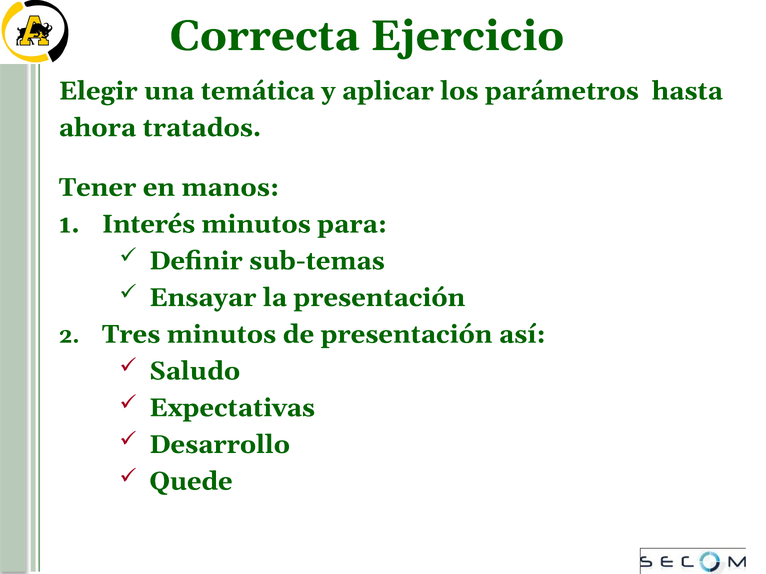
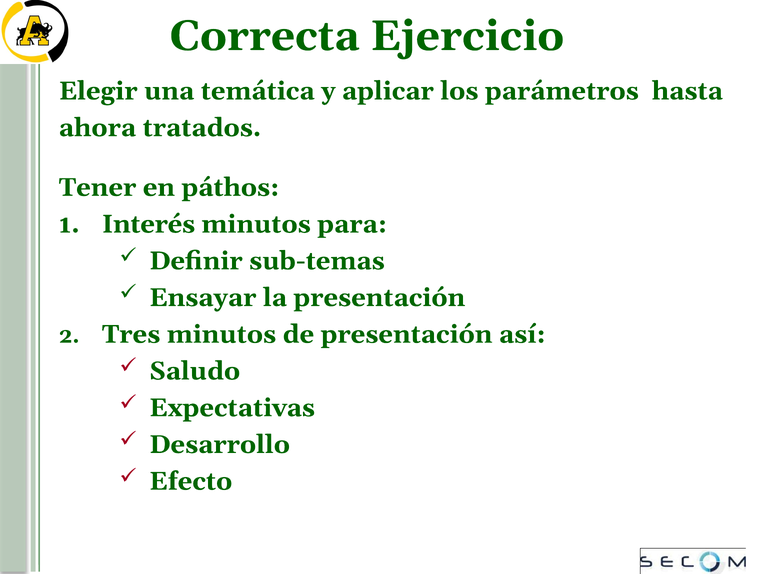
manos: manos -> páthos
Quede: Quede -> Efecto
